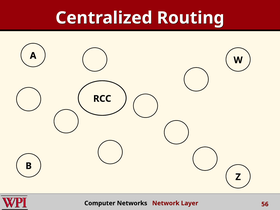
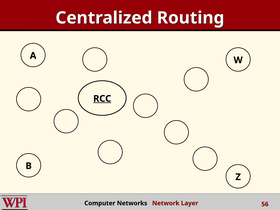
RCC underline: none -> present
